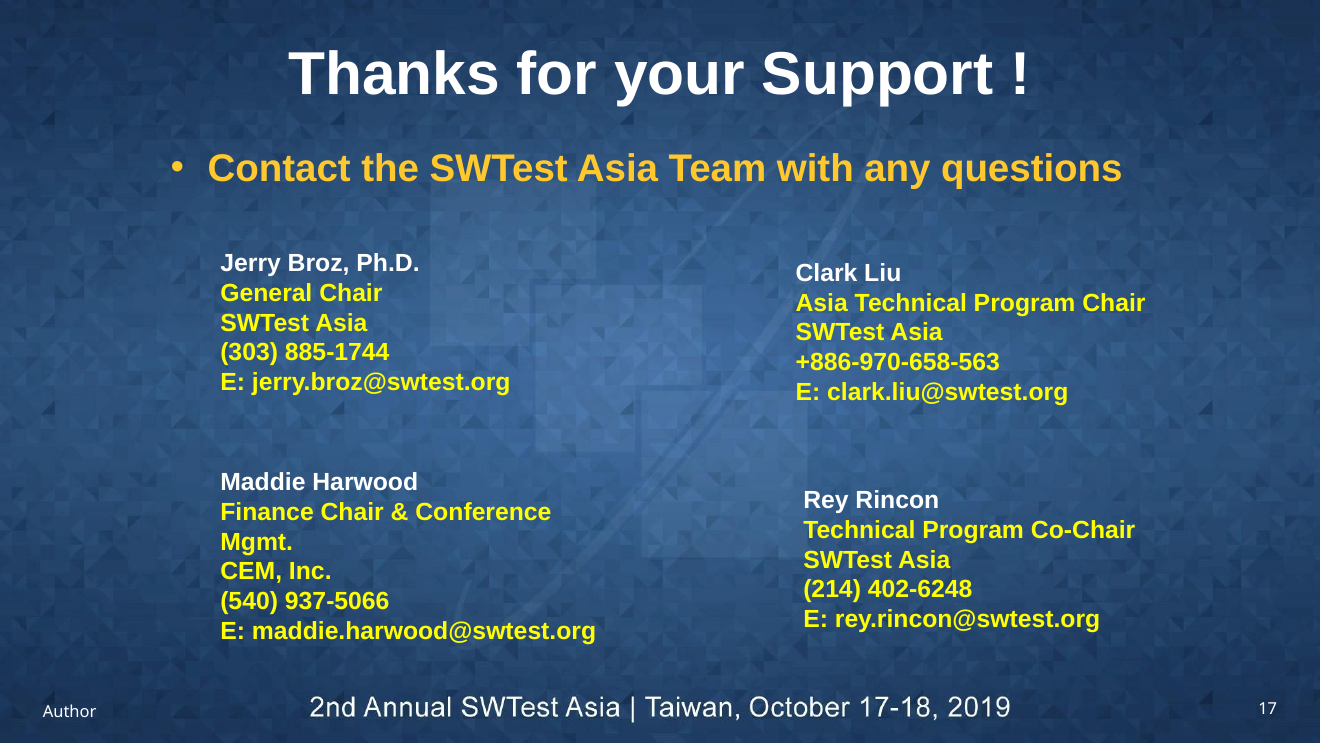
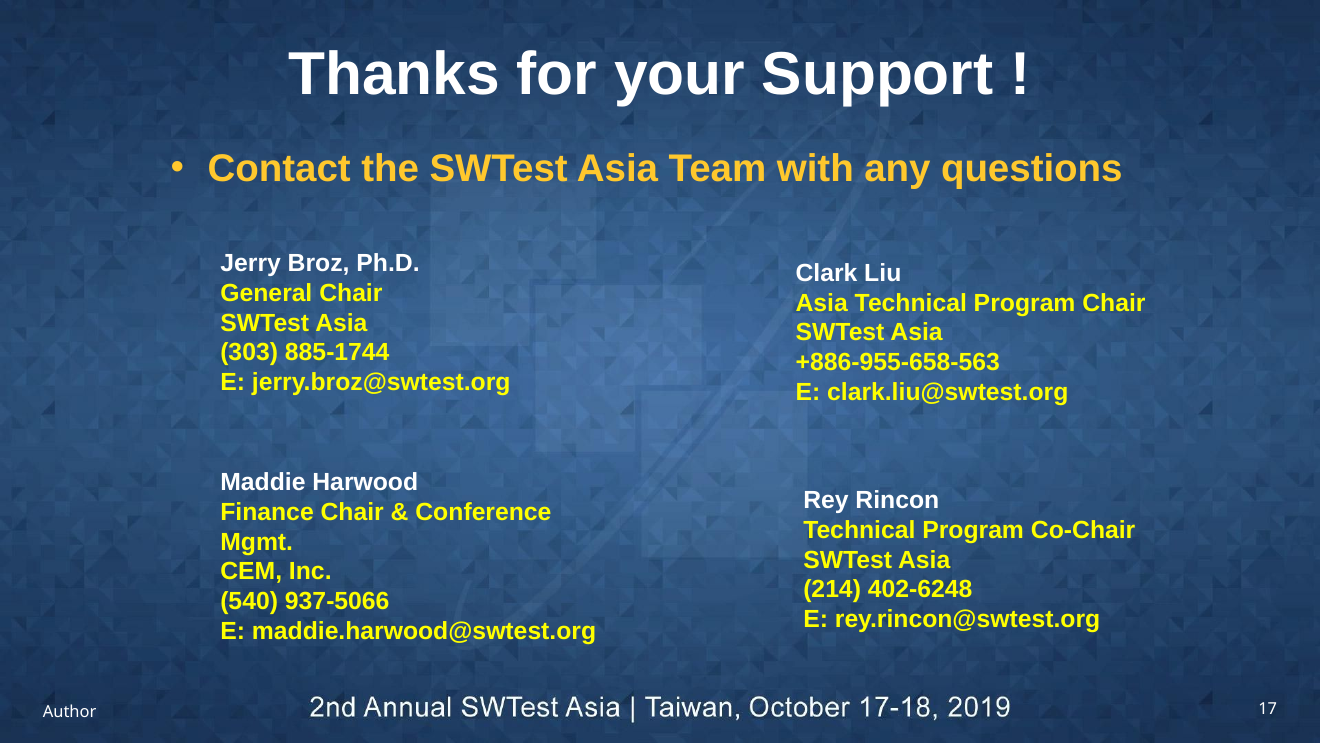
+886-970-658-563: +886-970-658-563 -> +886-955-658-563
